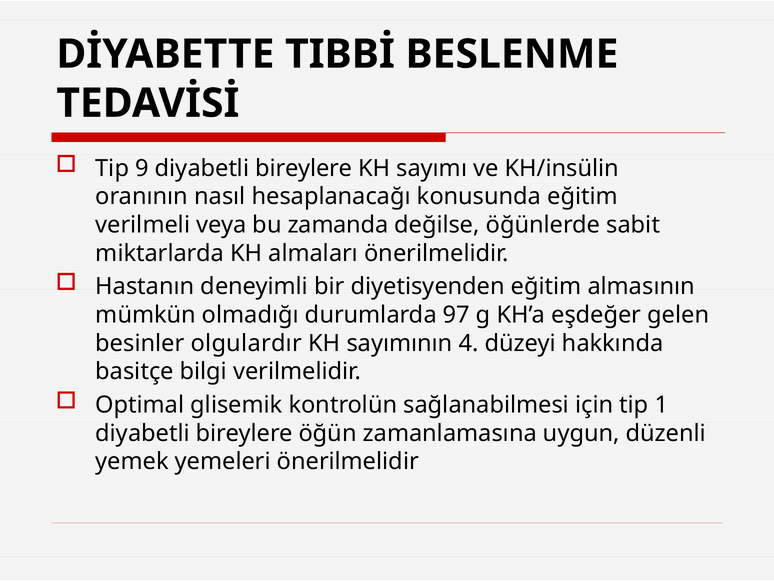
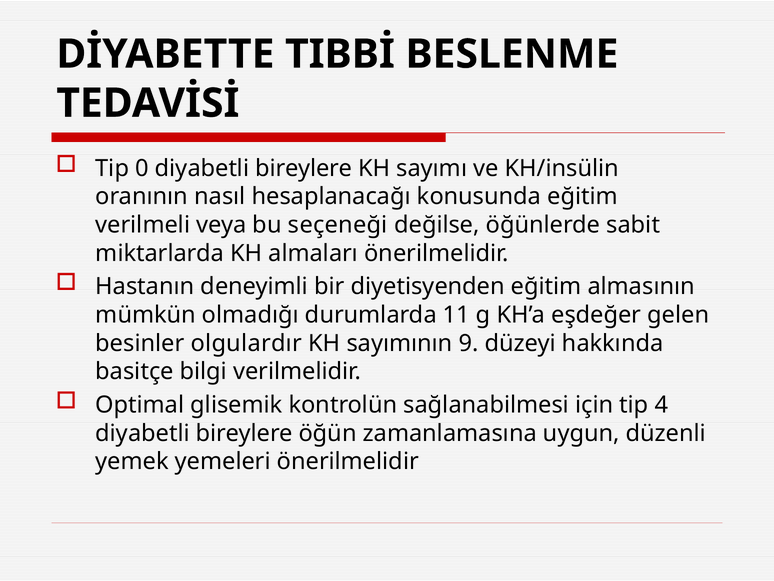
9: 9 -> 0
zamanda: zamanda -> seçeneği
97: 97 -> 11
4: 4 -> 9
1: 1 -> 4
